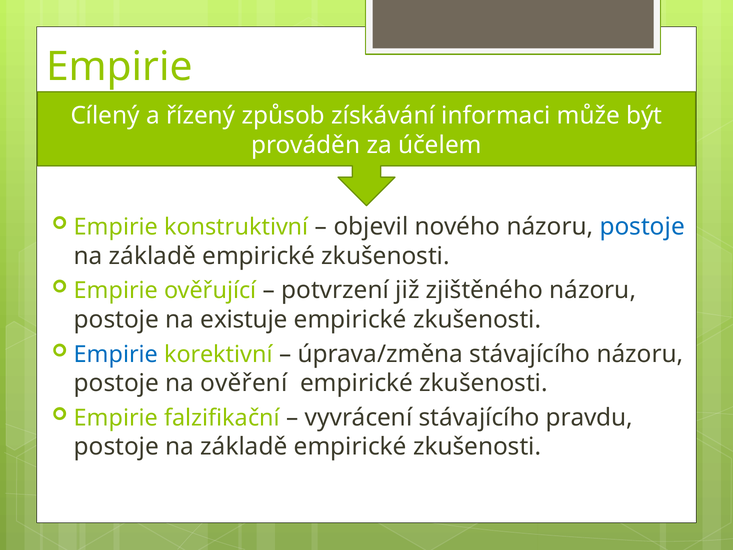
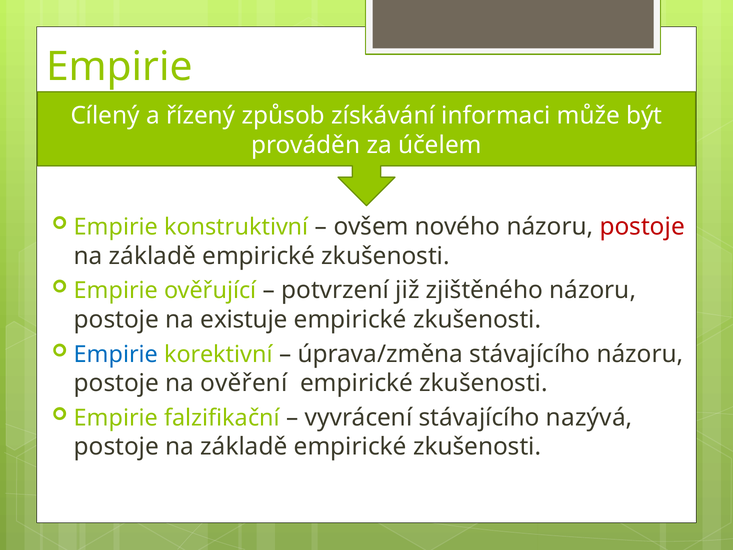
objevil: objevil -> ovšem
postoje at (642, 227) colour: blue -> red
pravdu: pravdu -> nazývá
